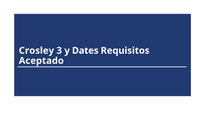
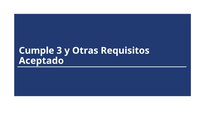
Crosley: Crosley -> Cumple
Dates: Dates -> Otras
